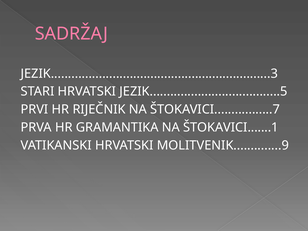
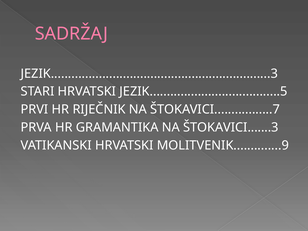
ŠTOKAVICI.......1: ŠTOKAVICI.......1 -> ŠTOKAVICI.......3
